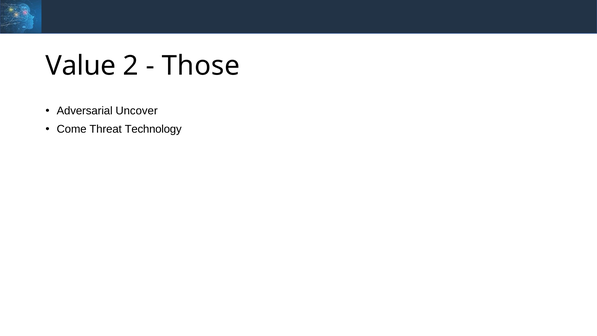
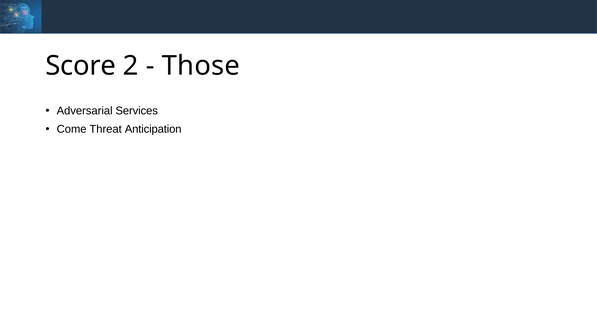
Value: Value -> Score
Uncover: Uncover -> Services
Technology: Technology -> Anticipation
